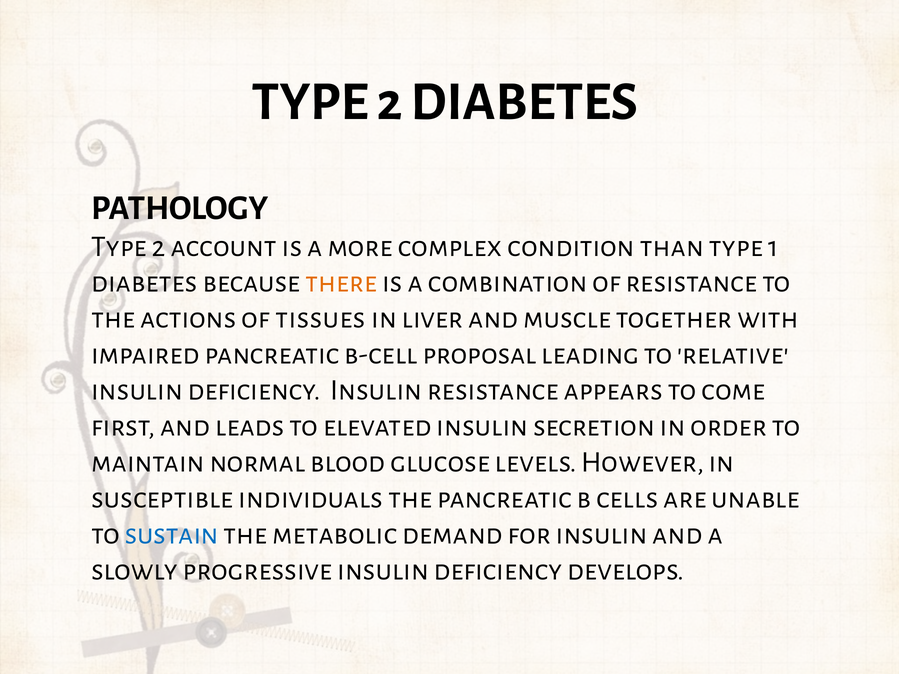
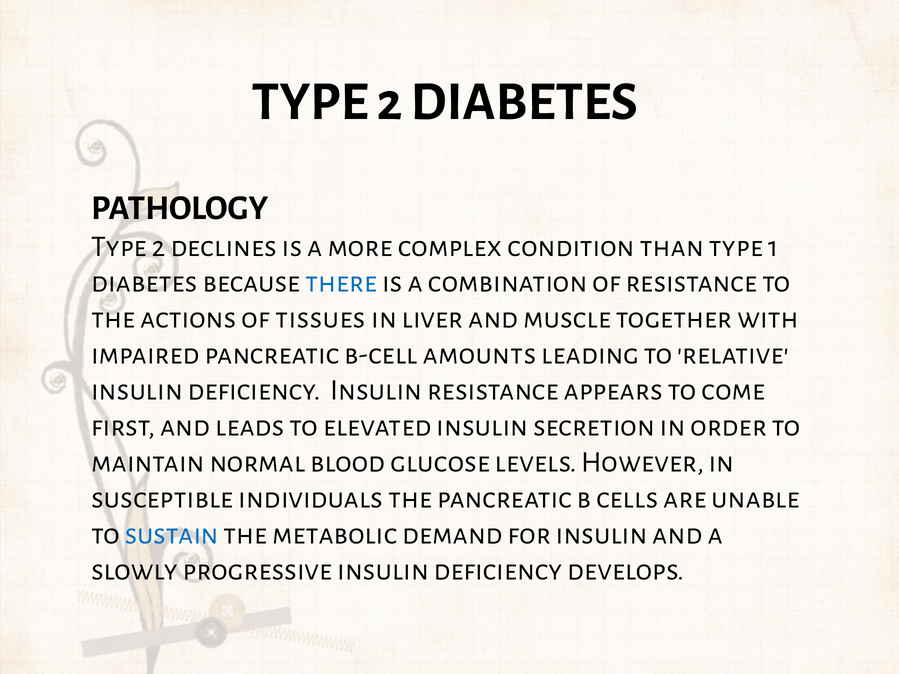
account: account -> declines
there colour: orange -> blue
proposal: proposal -> amounts
